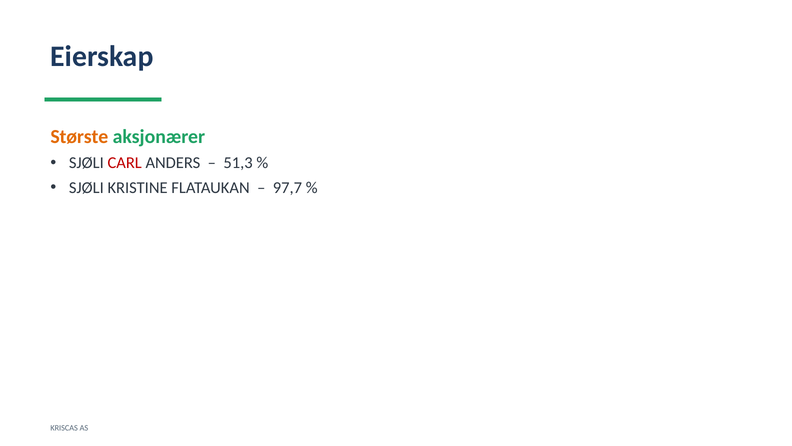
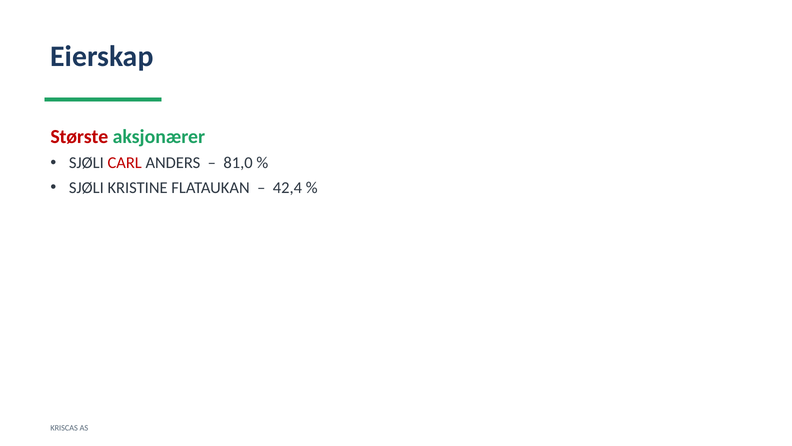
Største colour: orange -> red
51,3: 51,3 -> 81,0
97,7: 97,7 -> 42,4
